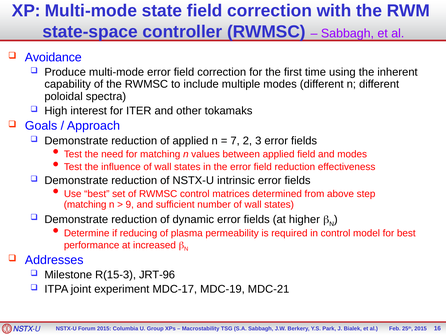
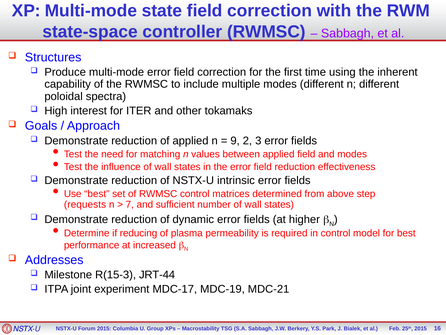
Avoidance: Avoidance -> Structures
7: 7 -> 9
matching at (85, 204): matching -> requests
9: 9 -> 7
JRT-96: JRT-96 -> JRT-44
